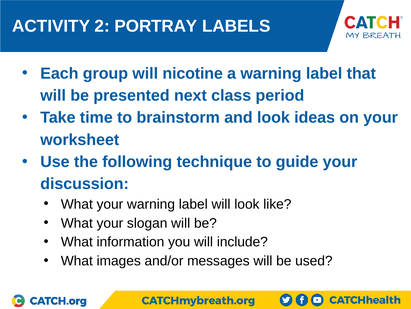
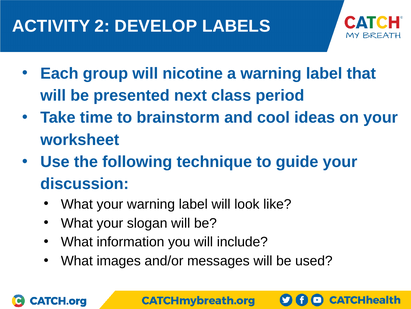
PORTRAY: PORTRAY -> DEVELOP
and look: look -> cool
